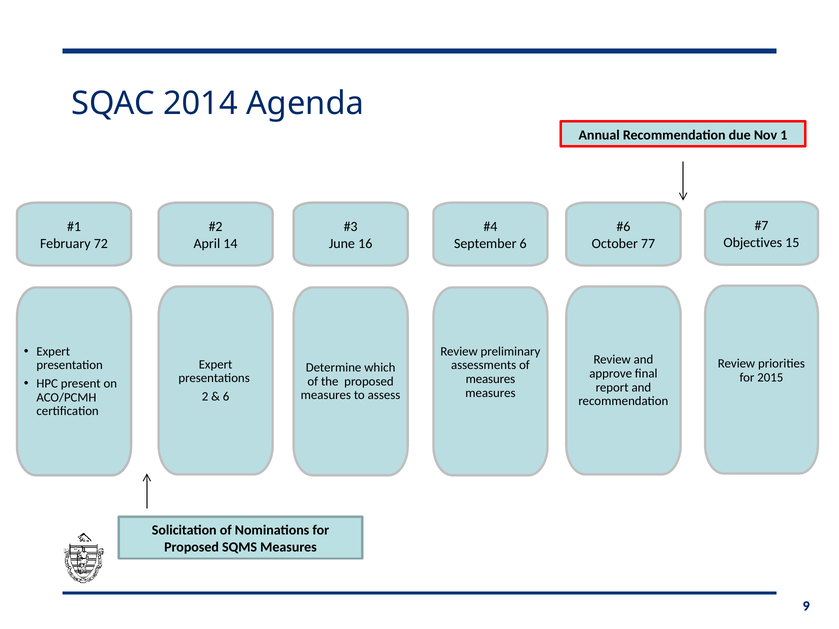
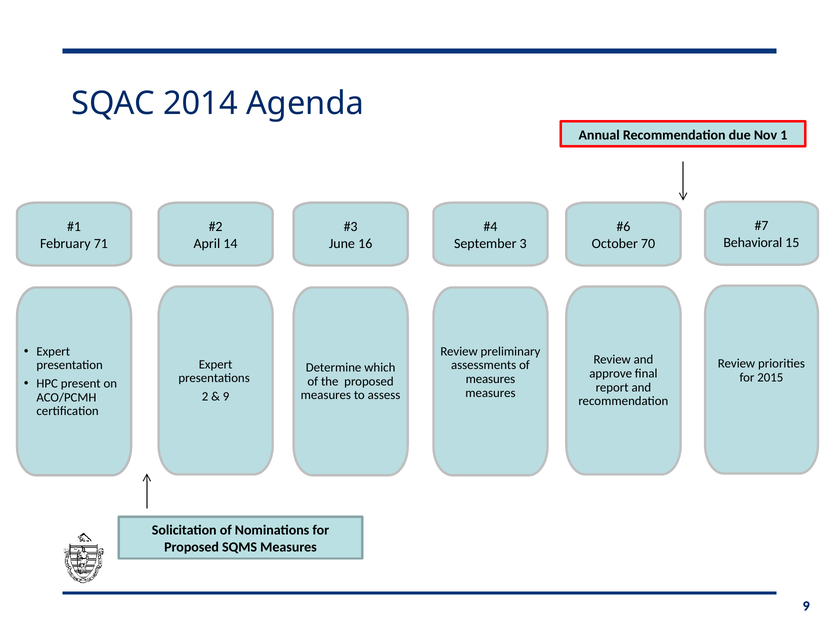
Objectives: Objectives -> Behavioral
72: 72 -> 71
September 6: 6 -> 3
77: 77 -> 70
6 at (226, 397): 6 -> 9
